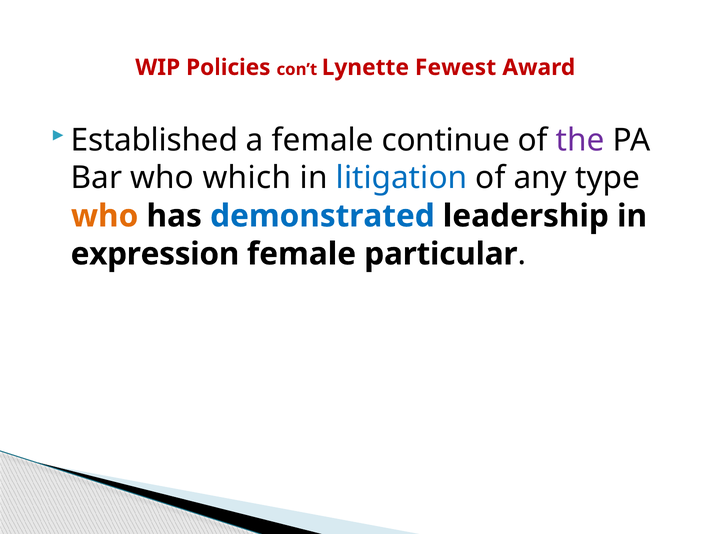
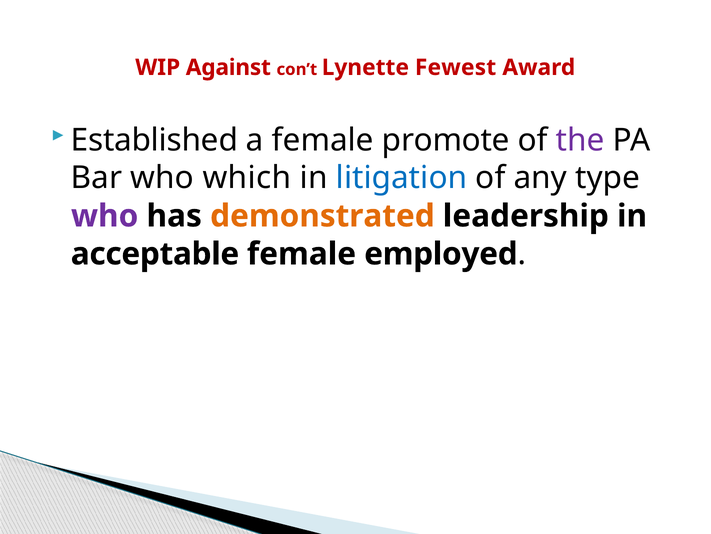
Policies: Policies -> Against
continue: continue -> promote
who at (105, 216) colour: orange -> purple
demonstrated colour: blue -> orange
expression: expression -> acceptable
particular: particular -> employed
